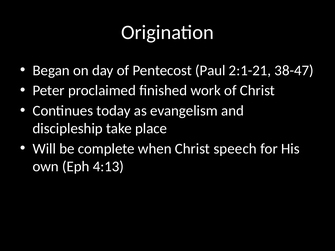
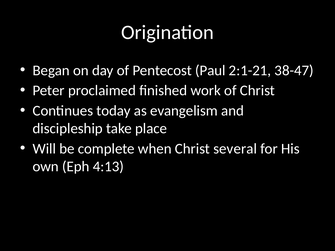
speech: speech -> several
